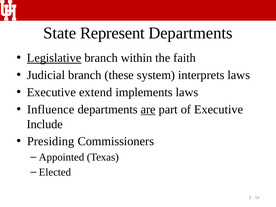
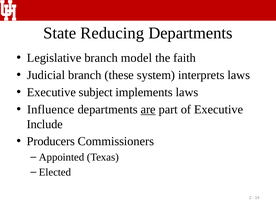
Represent: Represent -> Reducing
Legislative underline: present -> none
within: within -> model
extend: extend -> subject
Presiding: Presiding -> Producers
